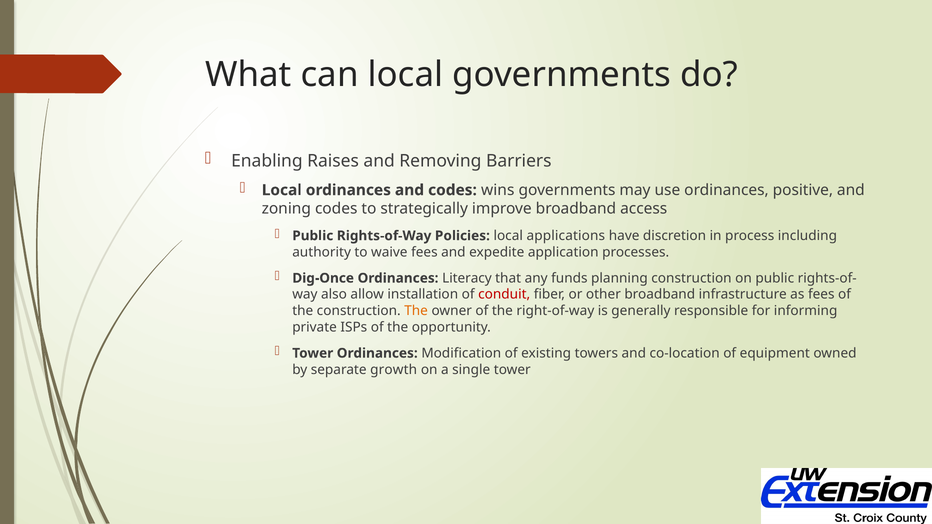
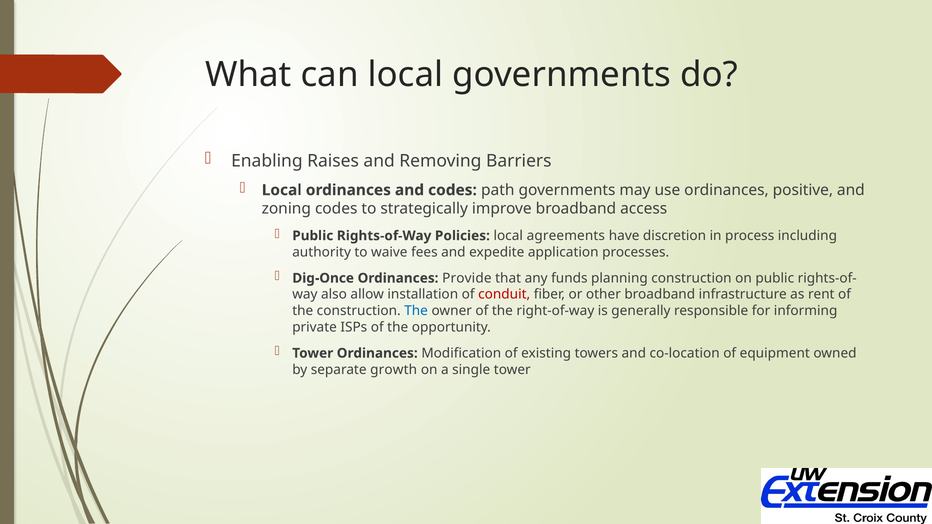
wins: wins -> path
applications: applications -> agreements
Literacy: Literacy -> Provide
as fees: fees -> rent
The at (416, 311) colour: orange -> blue
